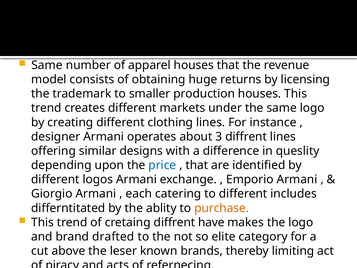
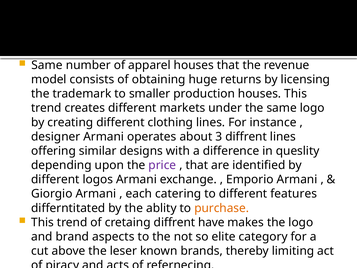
price colour: blue -> purple
includes: includes -> features
drafted: drafted -> aspects
